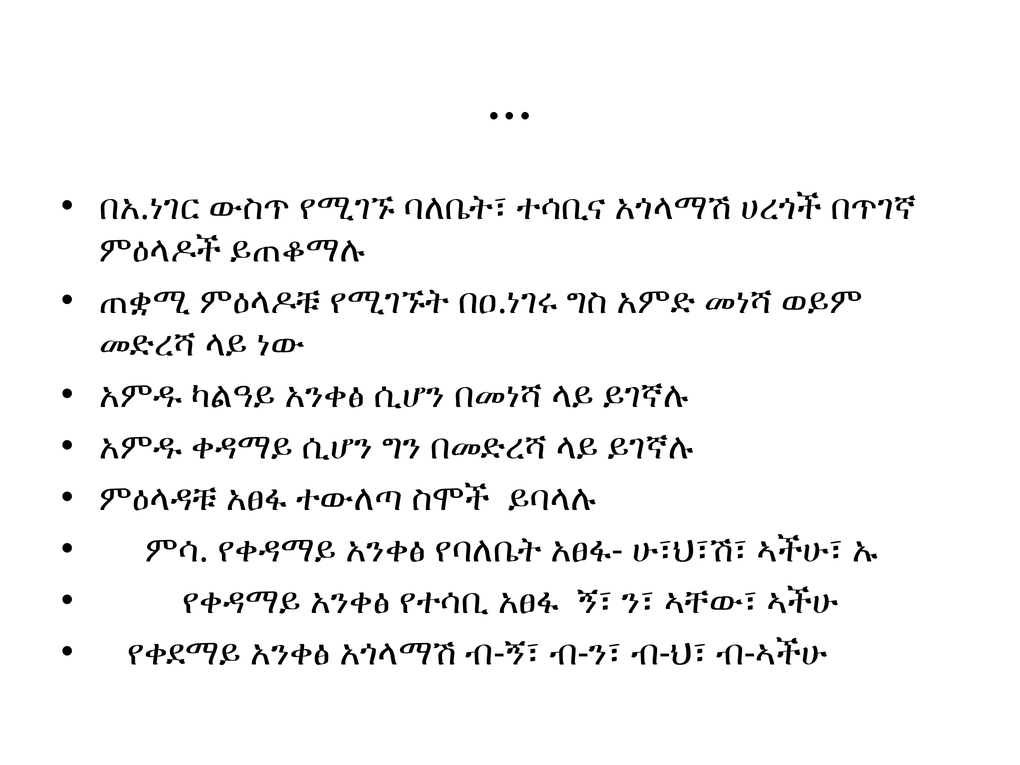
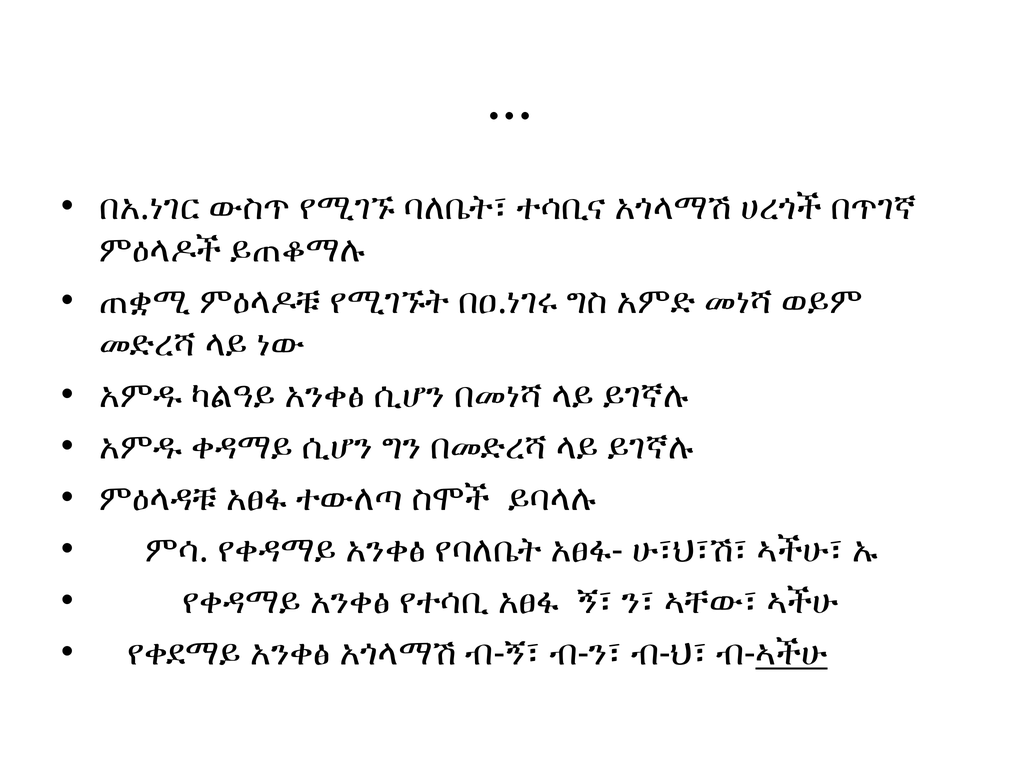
ኣችሁ at (791, 653) underline: none -> present
